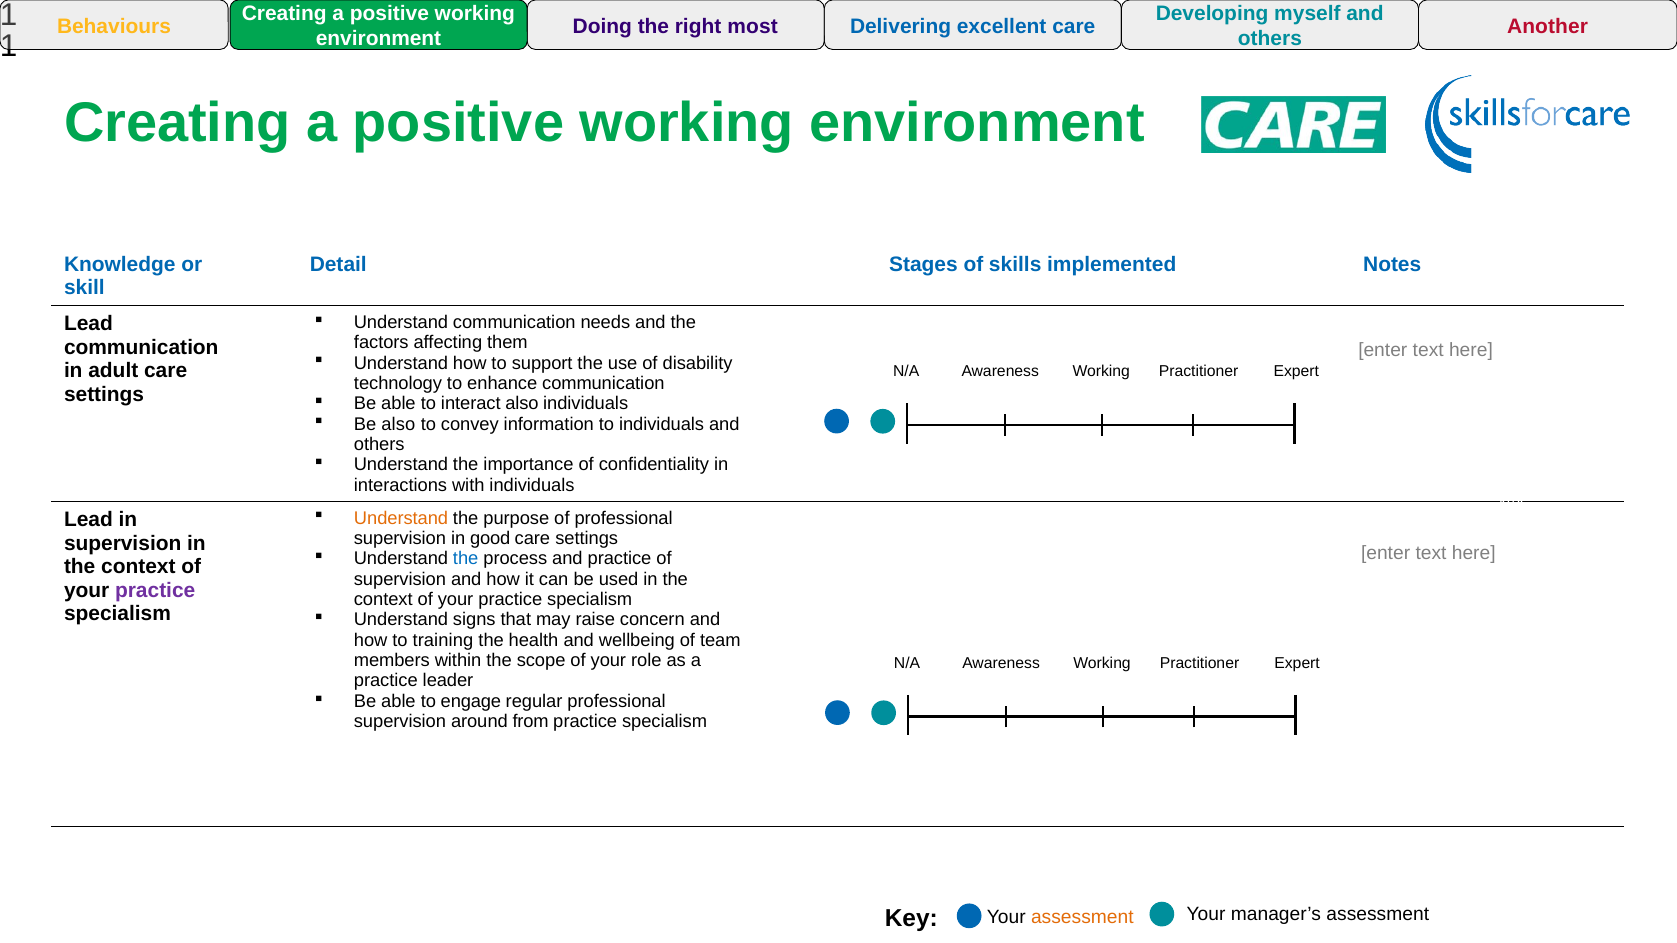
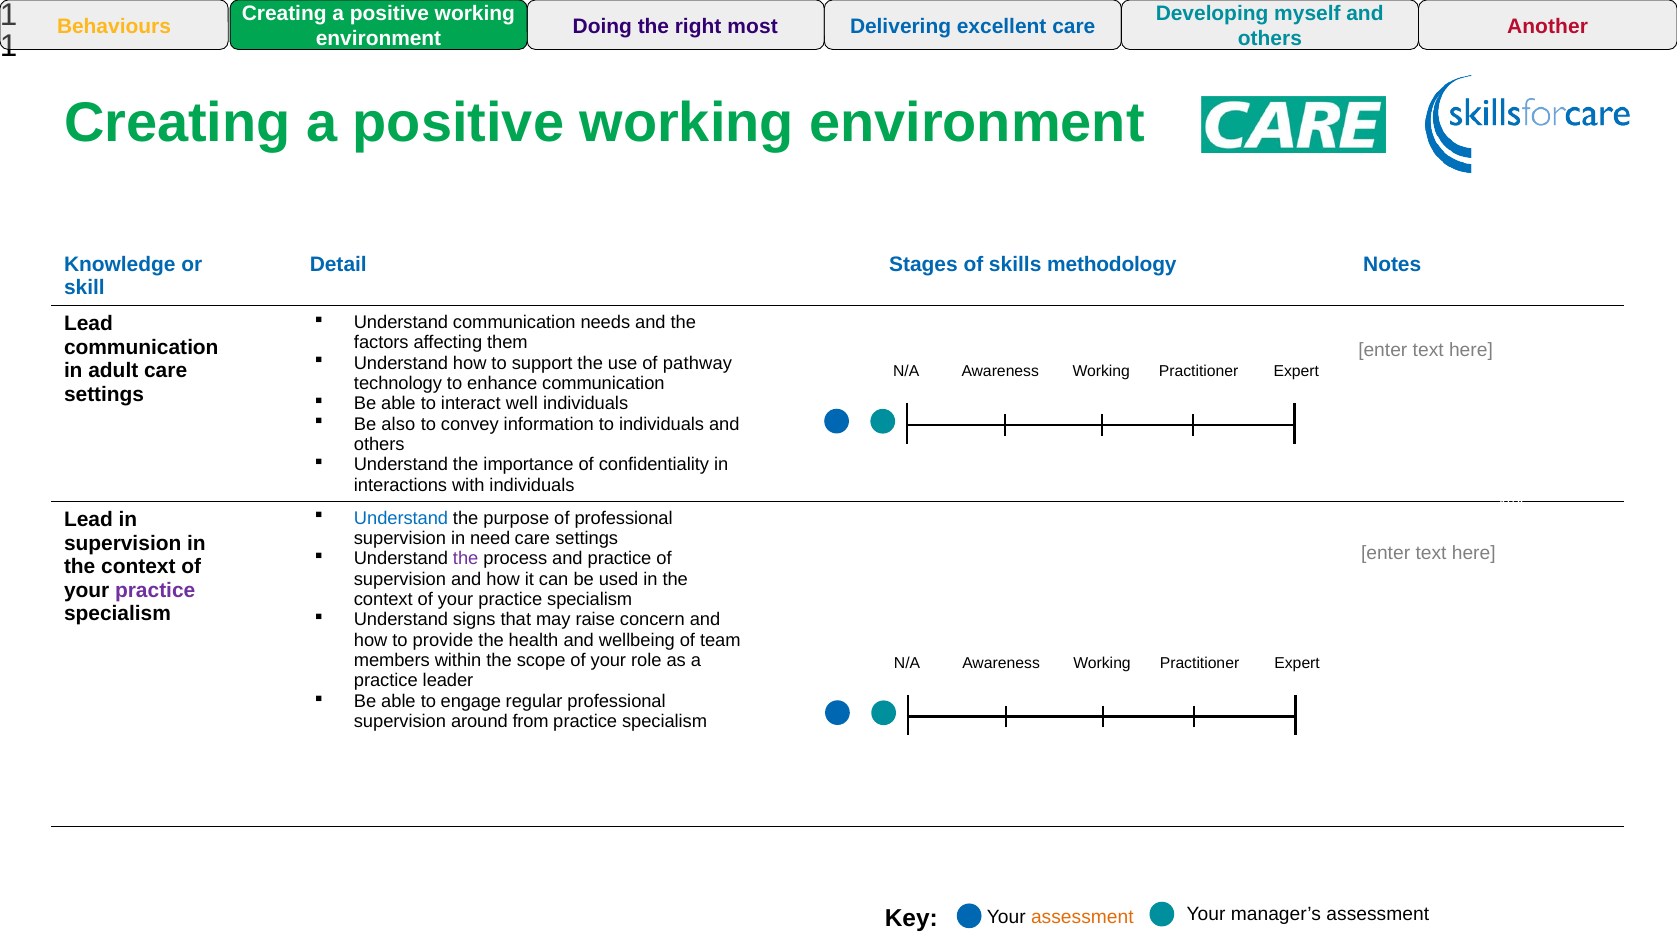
implemented: implemented -> methodology
disability: disability -> pathway
interact also: also -> well
Understand at (401, 518) colour: orange -> blue
good: good -> need
the at (466, 559) colour: blue -> purple
training: training -> provide
